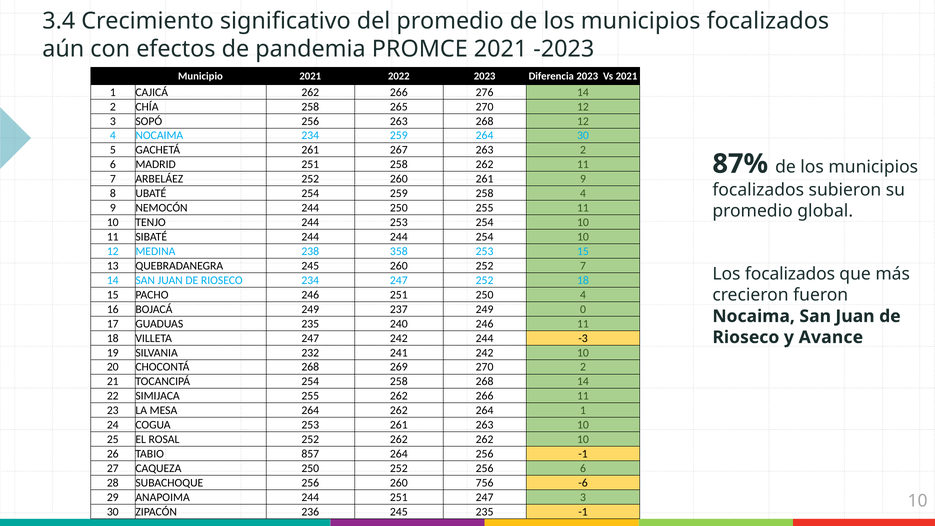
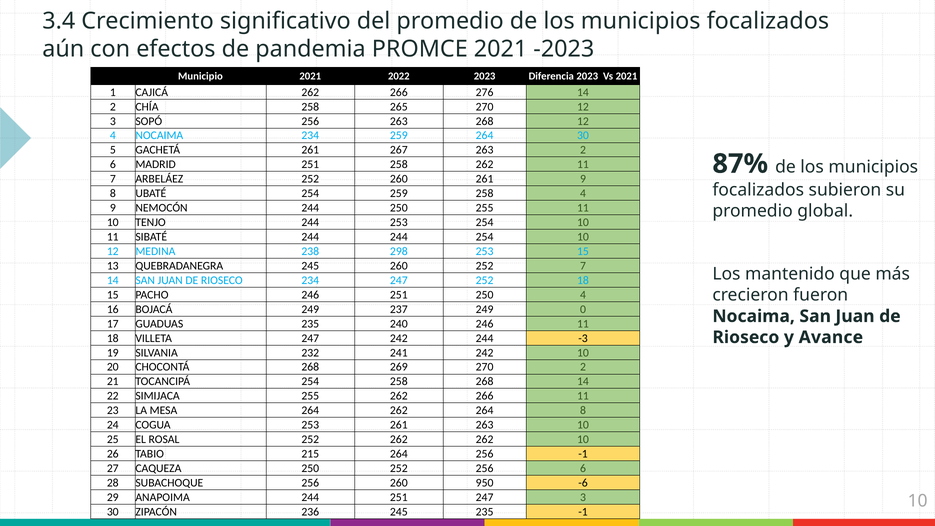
358: 358 -> 298
Los focalizados: focalizados -> mantenido
264 1: 1 -> 8
857: 857 -> 215
756: 756 -> 950
